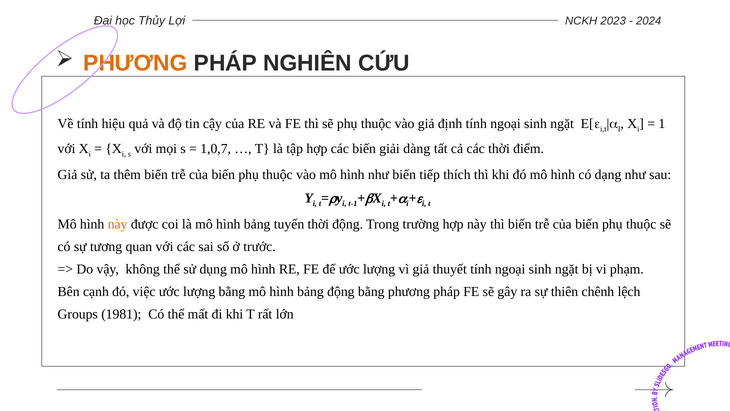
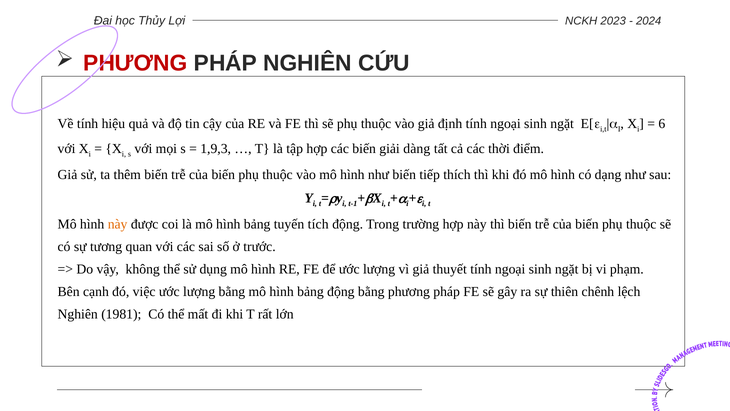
PHƯƠNG at (135, 63) colour: orange -> red
1: 1 -> 6
1,0,7: 1,0,7 -> 1,9,3
tuyến thời: thời -> tích
Groups at (78, 314): Groups -> Nghiên
